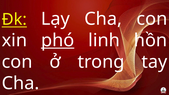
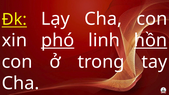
hồn underline: none -> present
